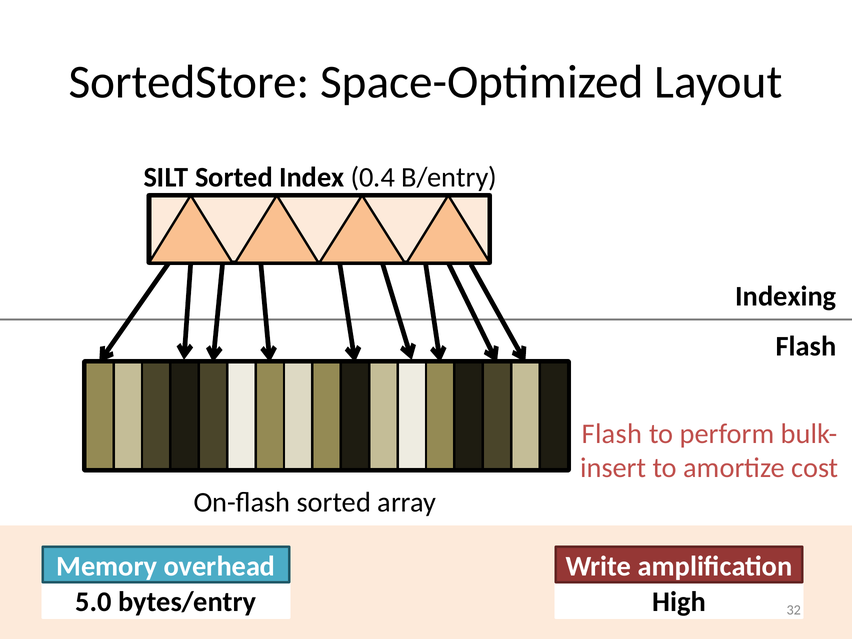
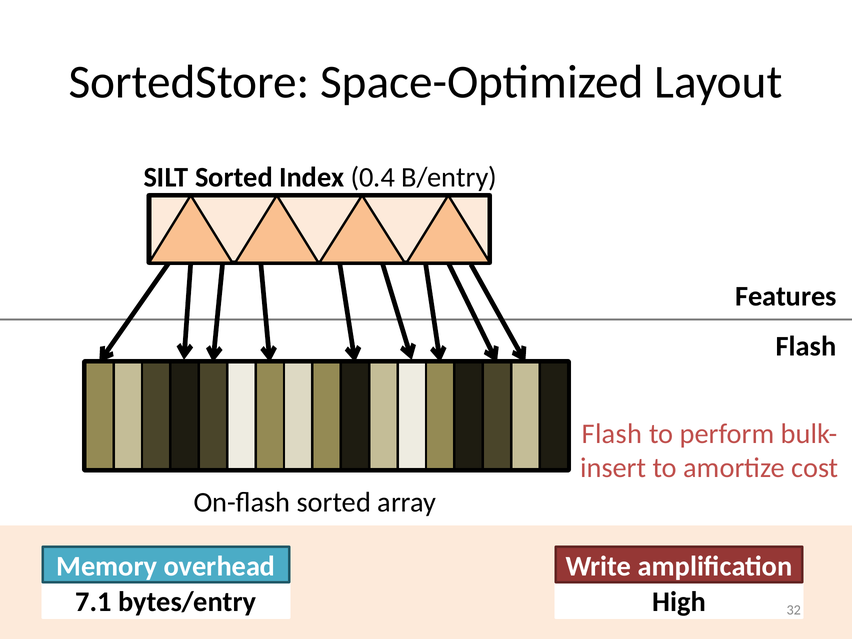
Indexing: Indexing -> Features
5.0: 5.0 -> 7.1
